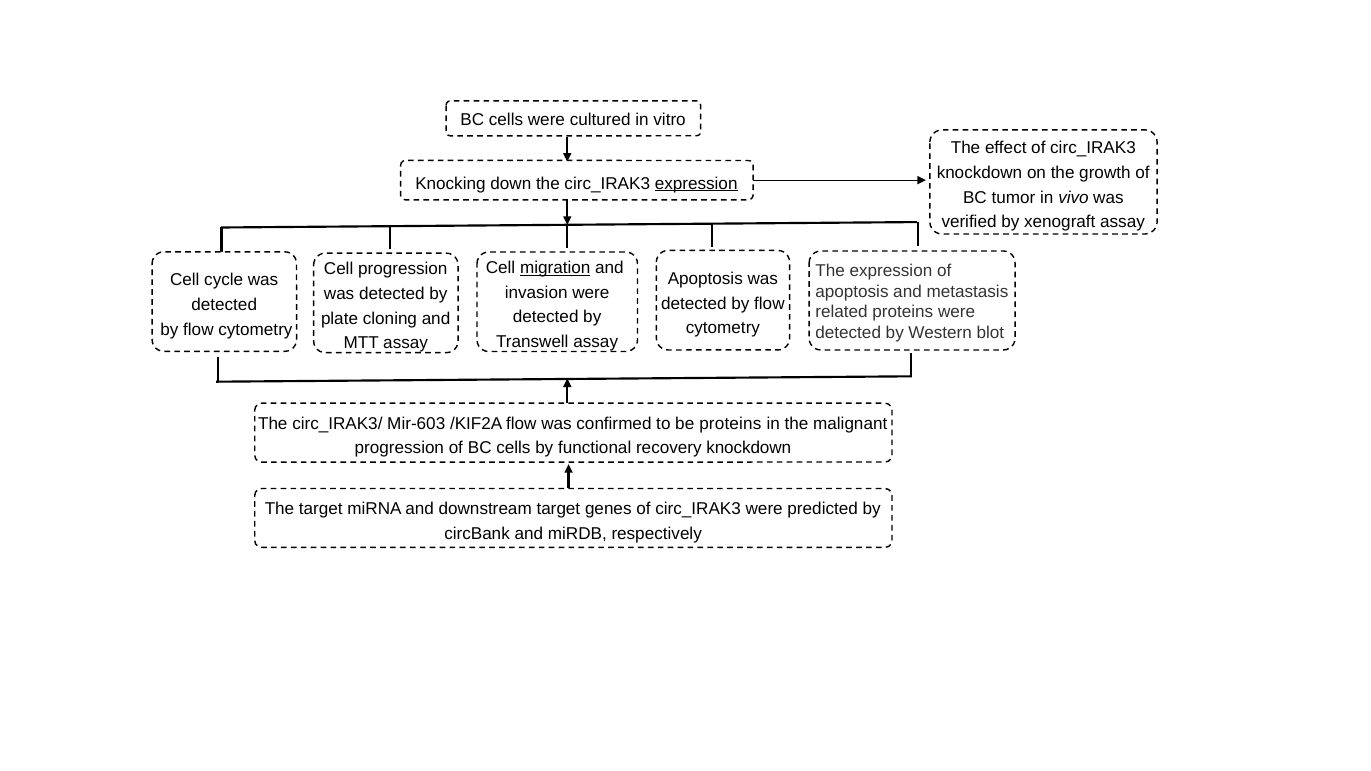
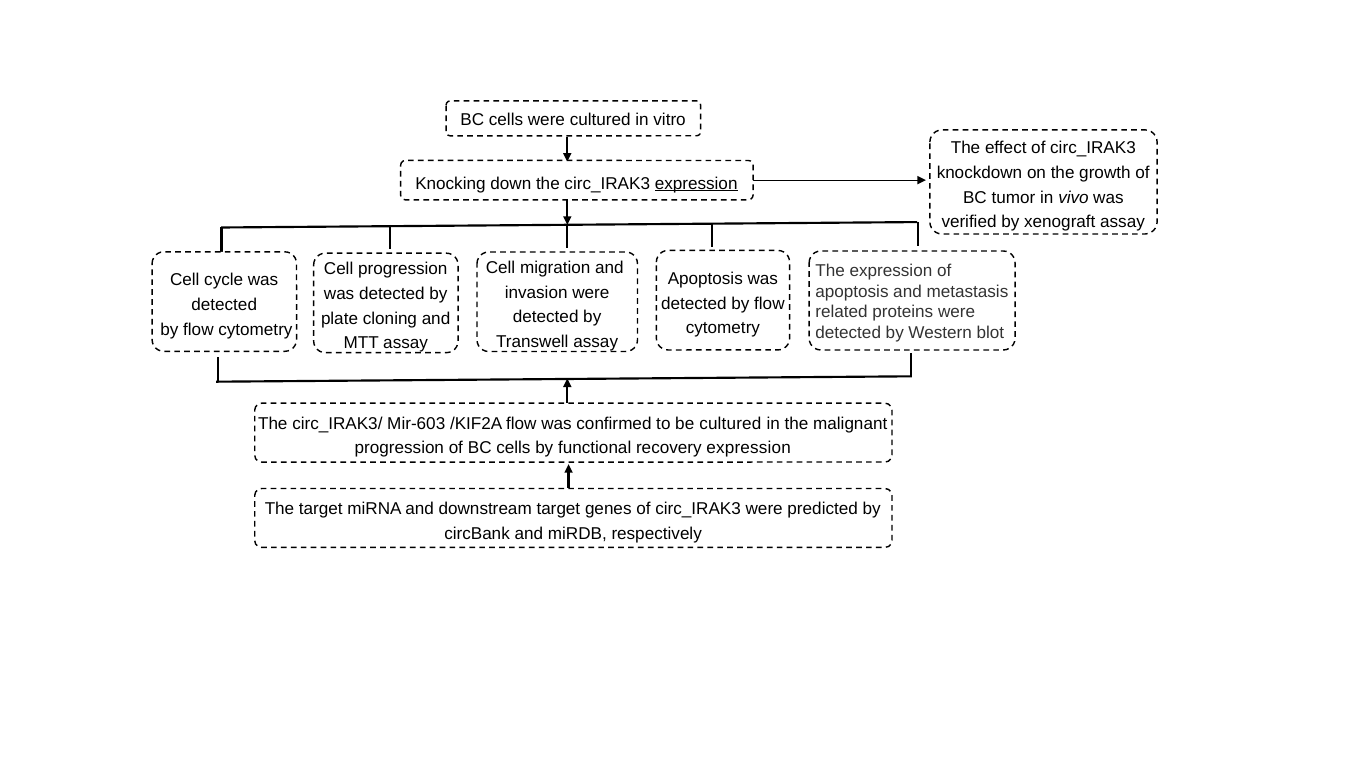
migration underline: present -> none
be proteins: proteins -> cultured
recovery knockdown: knockdown -> expression
